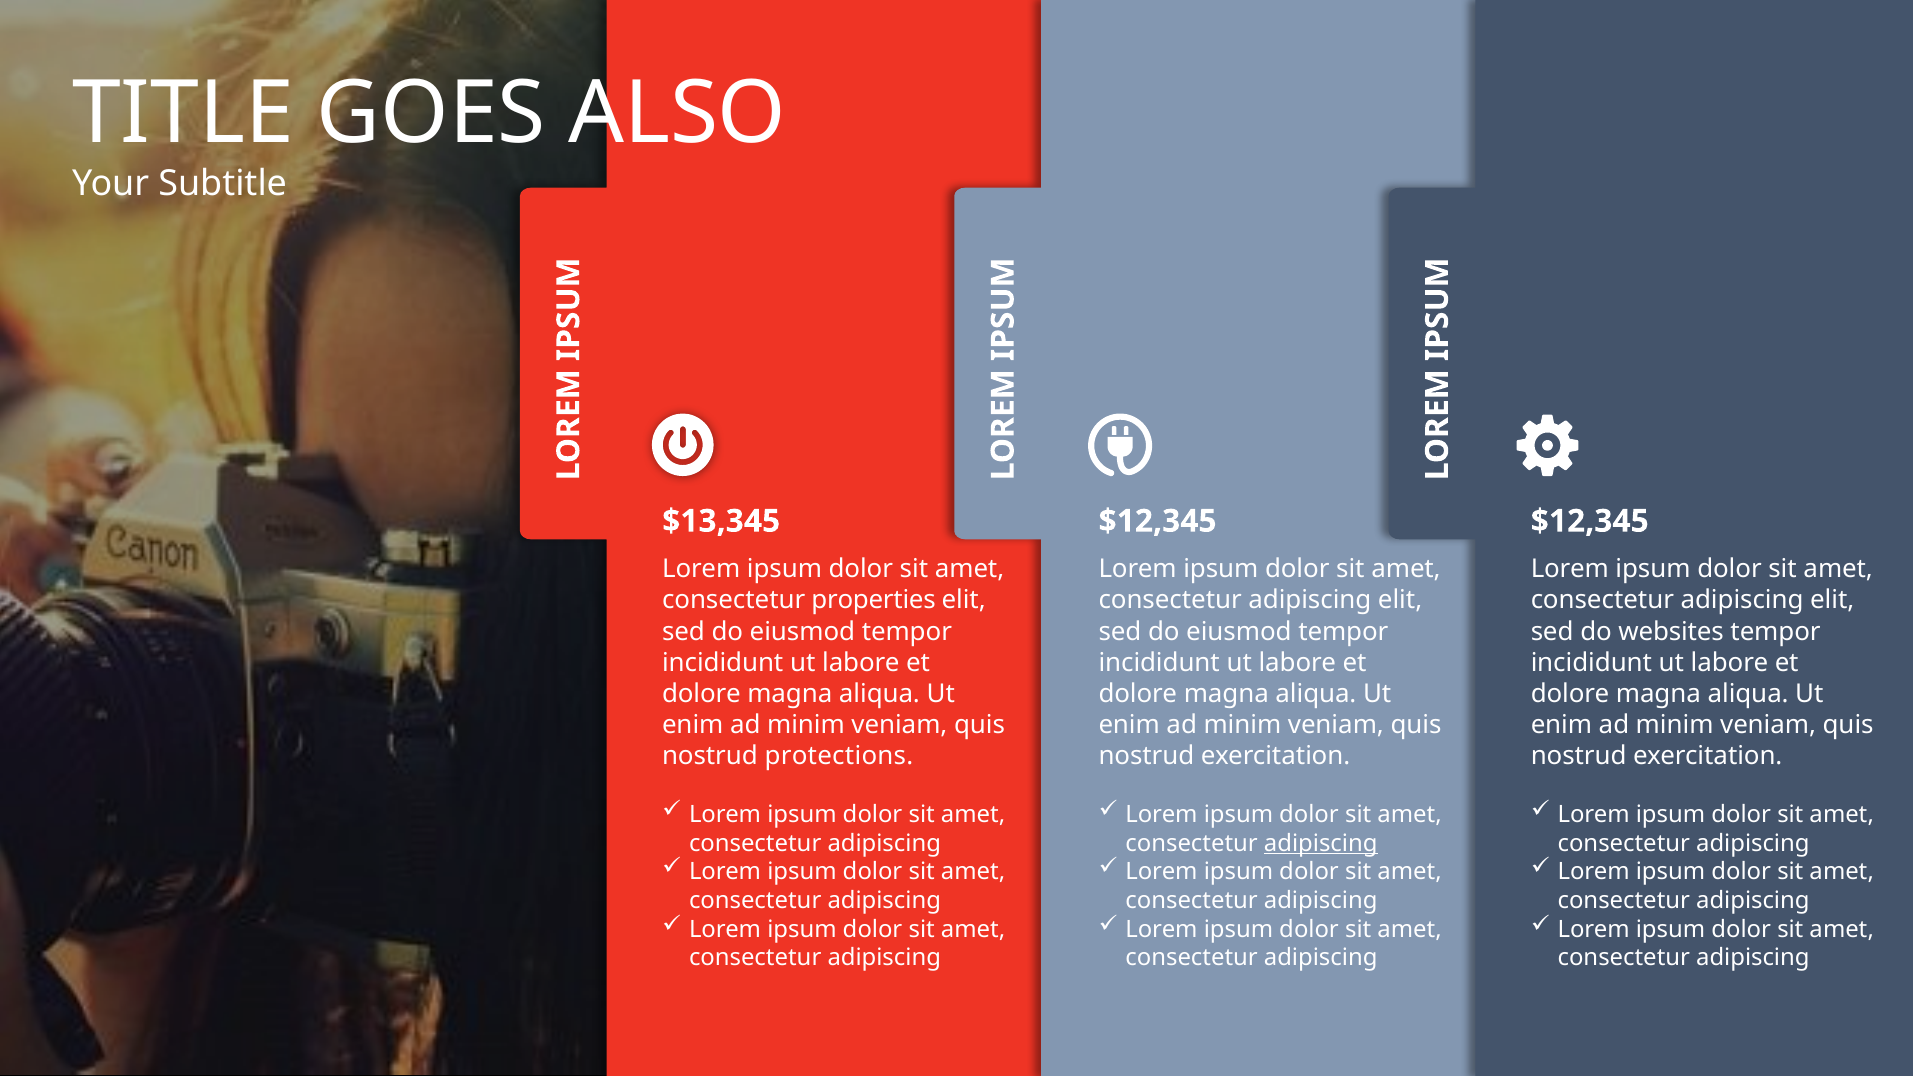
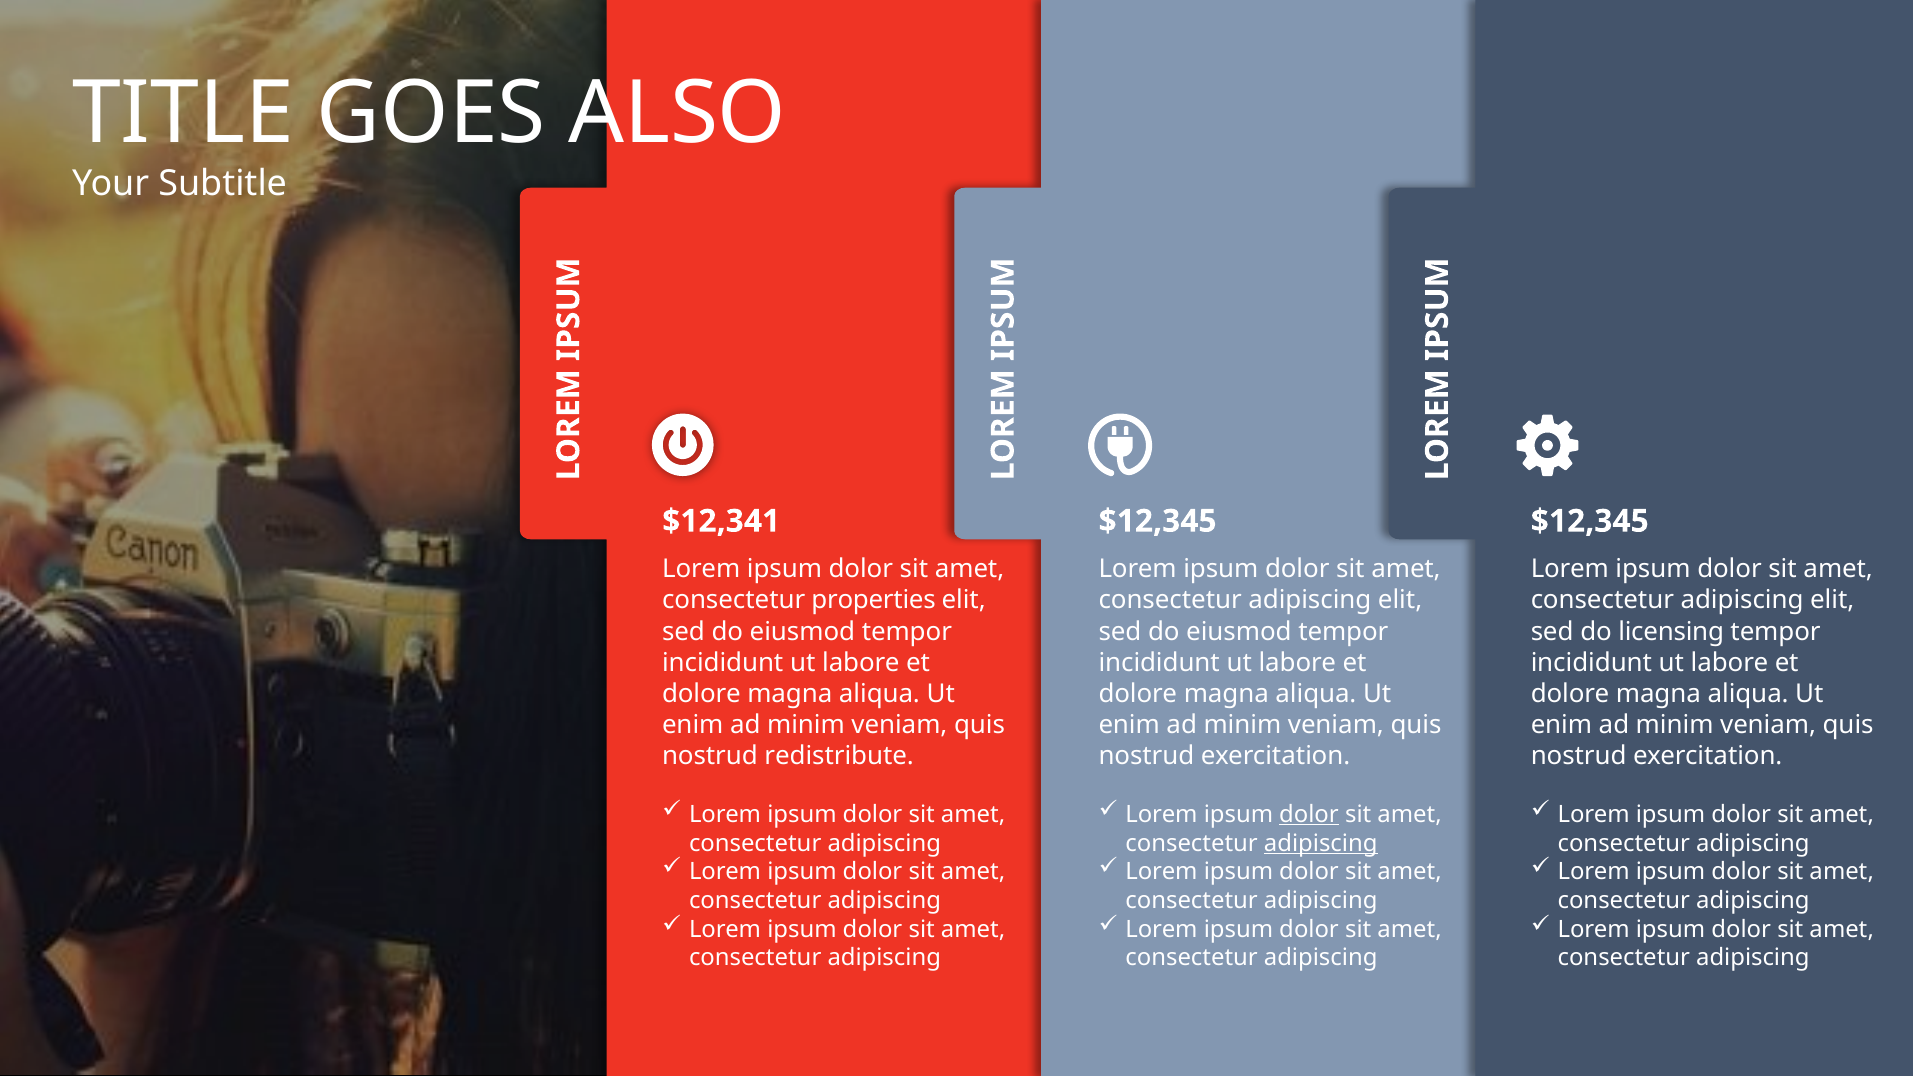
$13,345: $13,345 -> $12,341
websites: websites -> licensing
protections: protections -> redistribute
dolor at (1309, 815) underline: none -> present
